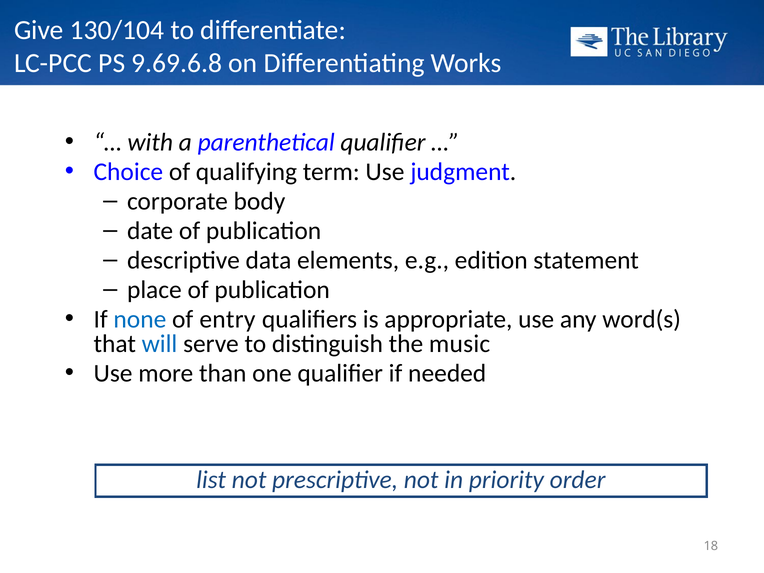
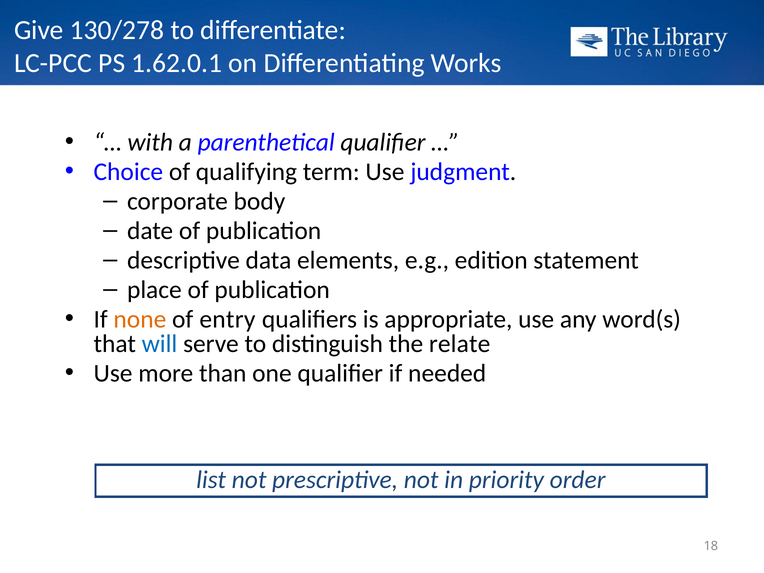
130/104: 130/104 -> 130/278
9.69.6.8: 9.69.6.8 -> 1.62.0.1
none colour: blue -> orange
music: music -> relate
